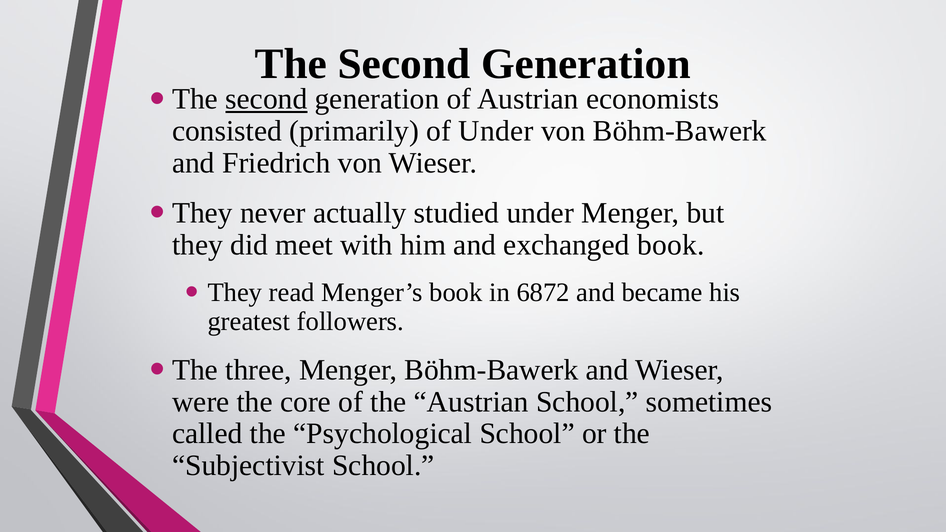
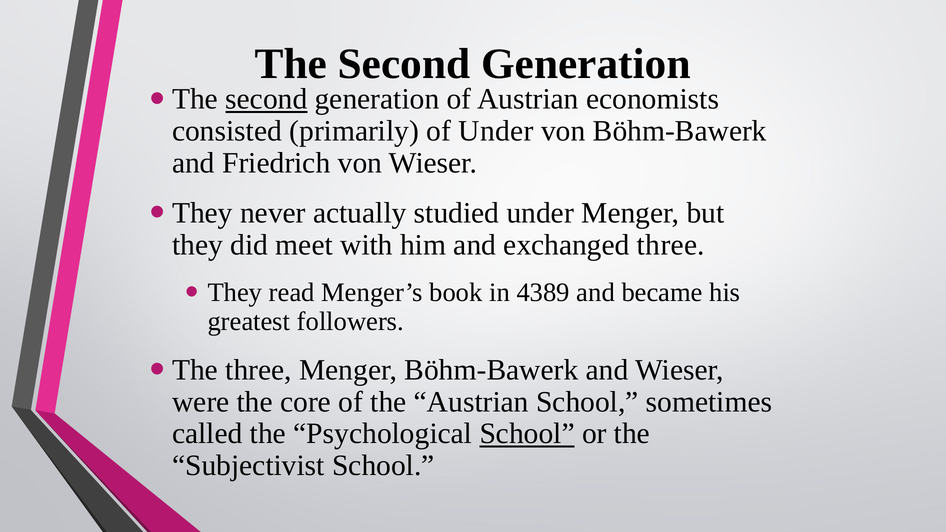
exchanged book: book -> three
6872: 6872 -> 4389
School at (527, 434) underline: none -> present
